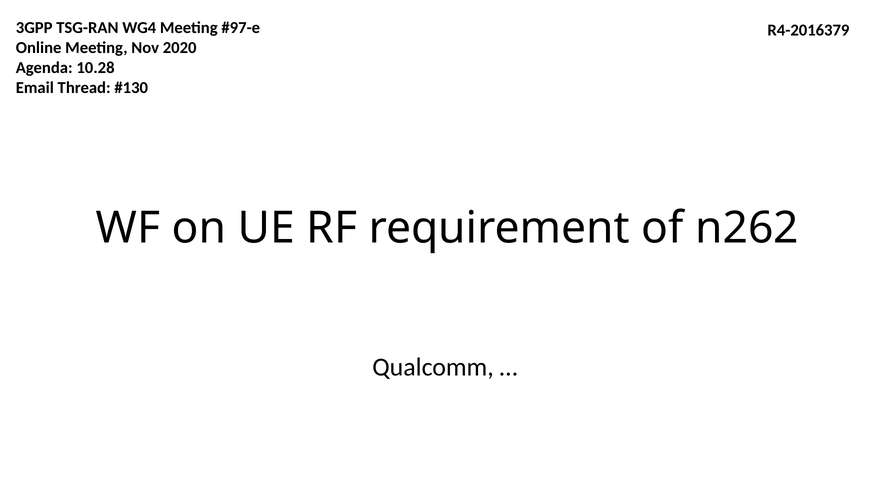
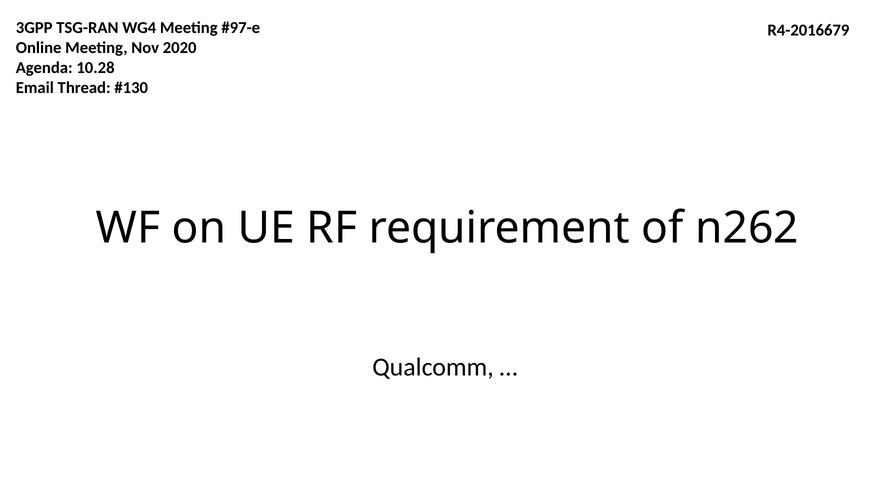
R4-2016379: R4-2016379 -> R4-2016679
